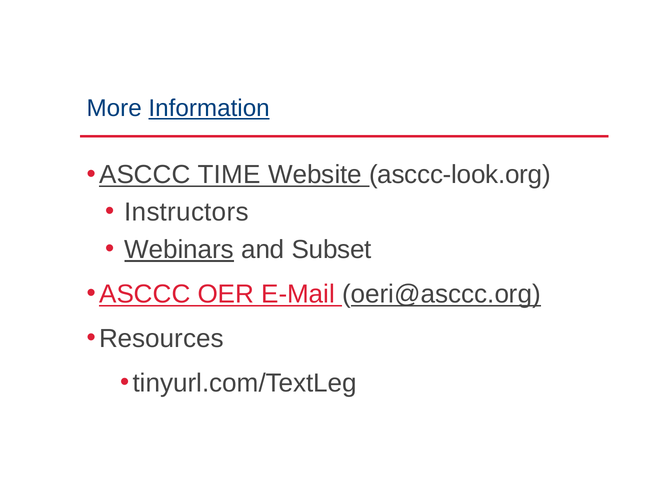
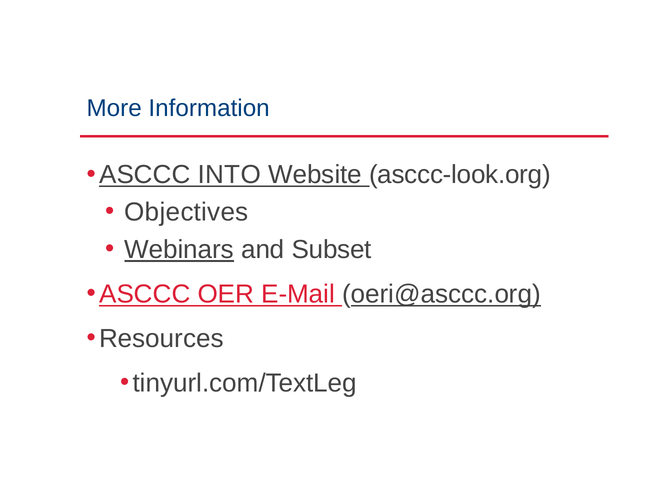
Information underline: present -> none
TIME: TIME -> INTO
Instructors: Instructors -> Objectives
